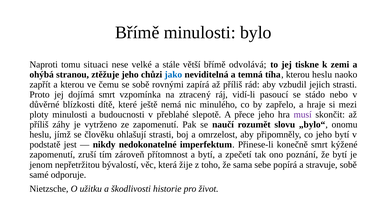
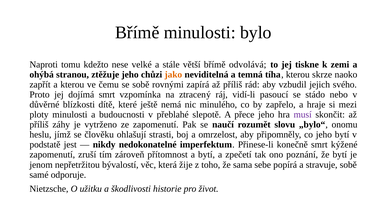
situaci: situaci -> kdežto
jako colour: blue -> orange
kterou heslu: heslu -> skrze
jejich strasti: strasti -> svého
